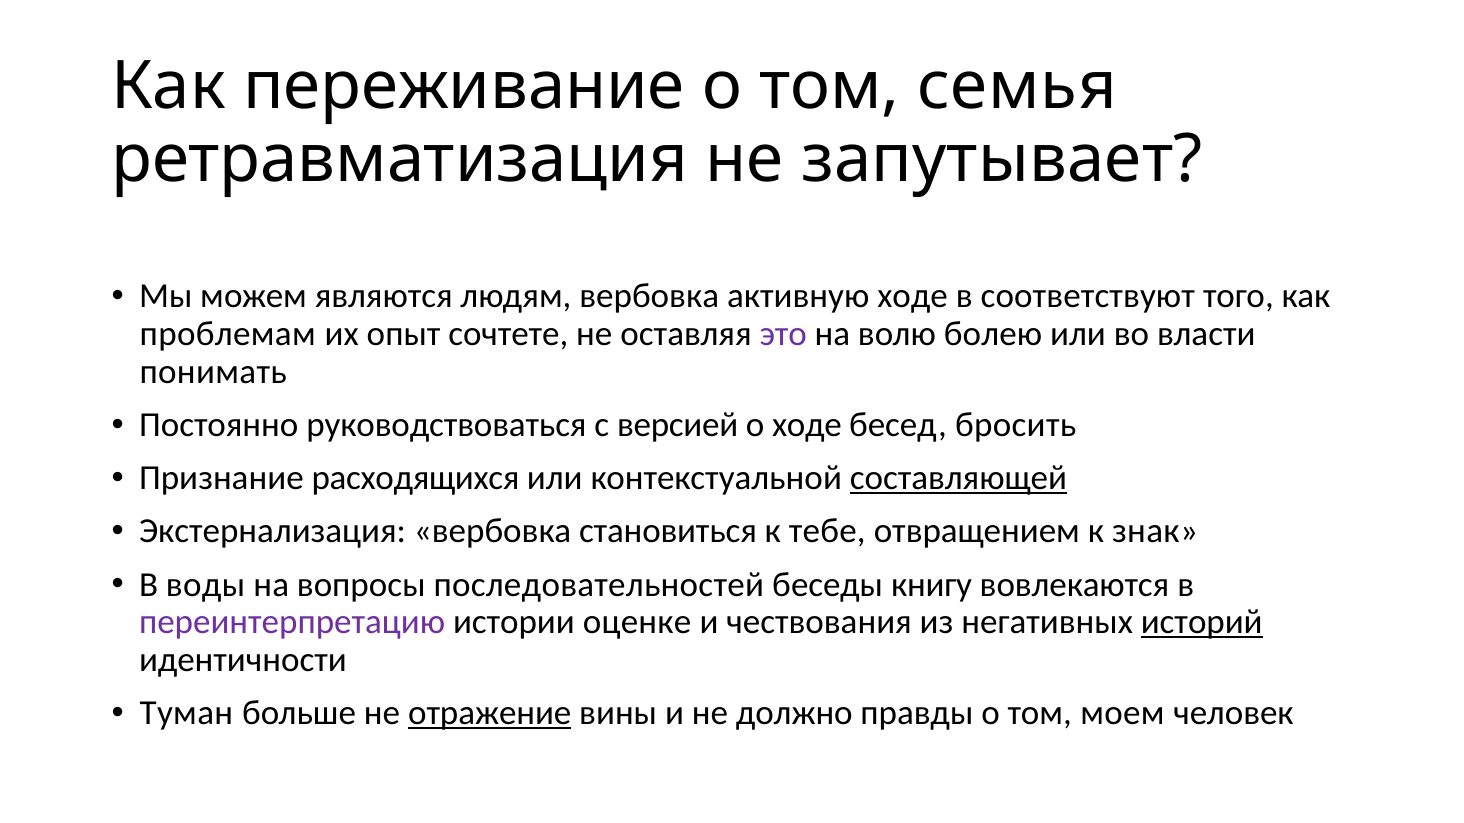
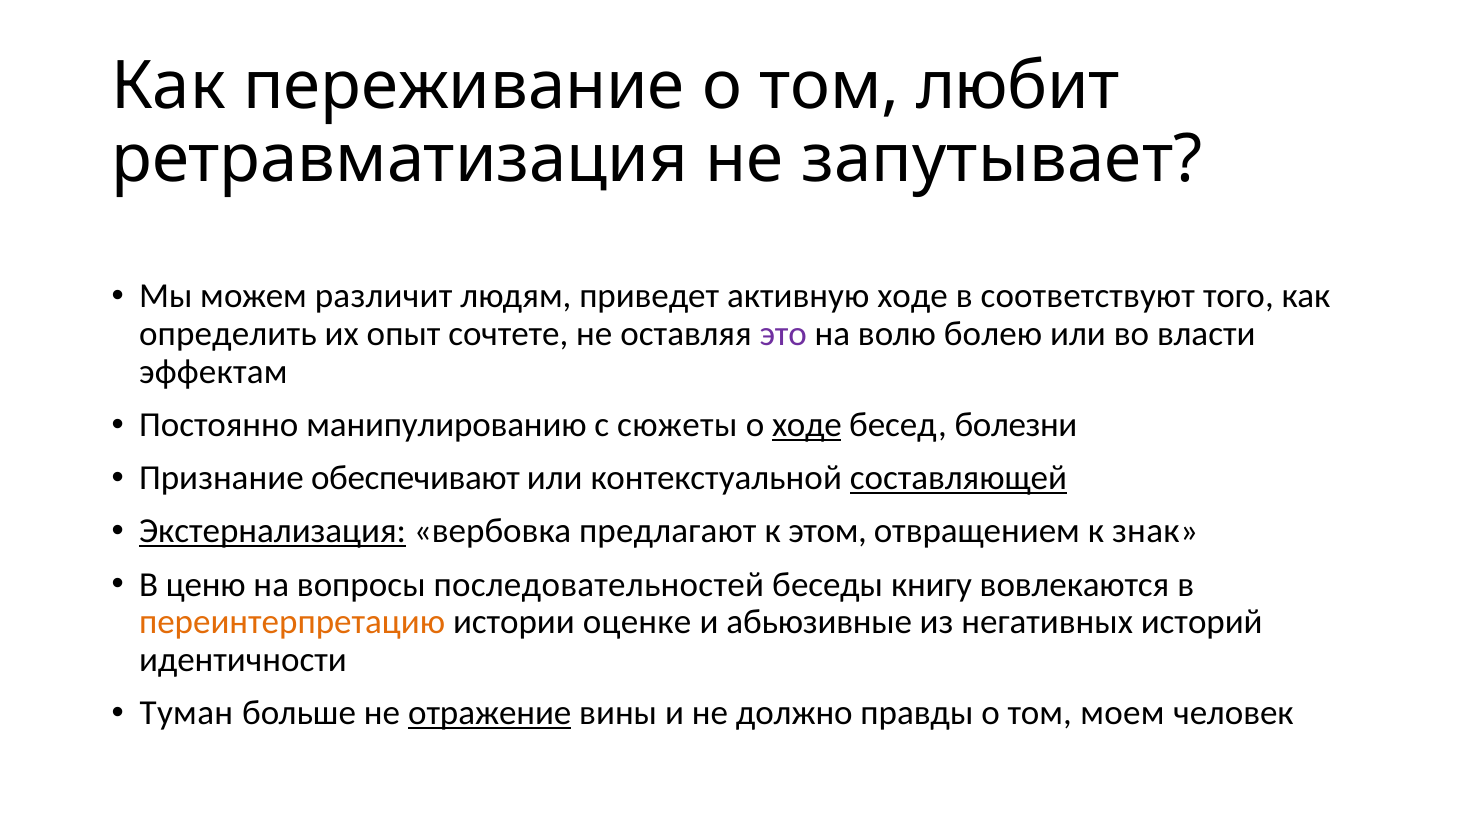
семья: семья -> любит
являются: являются -> различит
людям вербовка: вербовка -> приведет
проблемам: проблемам -> определить
понимать: понимать -> эффектам
руководствоваться: руководствоваться -> манипулированию
версией: версией -> сюжеты
ходе at (807, 425) underline: none -> present
бросить: бросить -> болезни
расходящихся: расходящихся -> обеспечивают
Экстернализация underline: none -> present
становиться: становиться -> предлагают
тебе: тебе -> этом
воды: воды -> ценю
переинтерпретацию colour: purple -> orange
чествования: чествования -> абьюзивные
историй underline: present -> none
